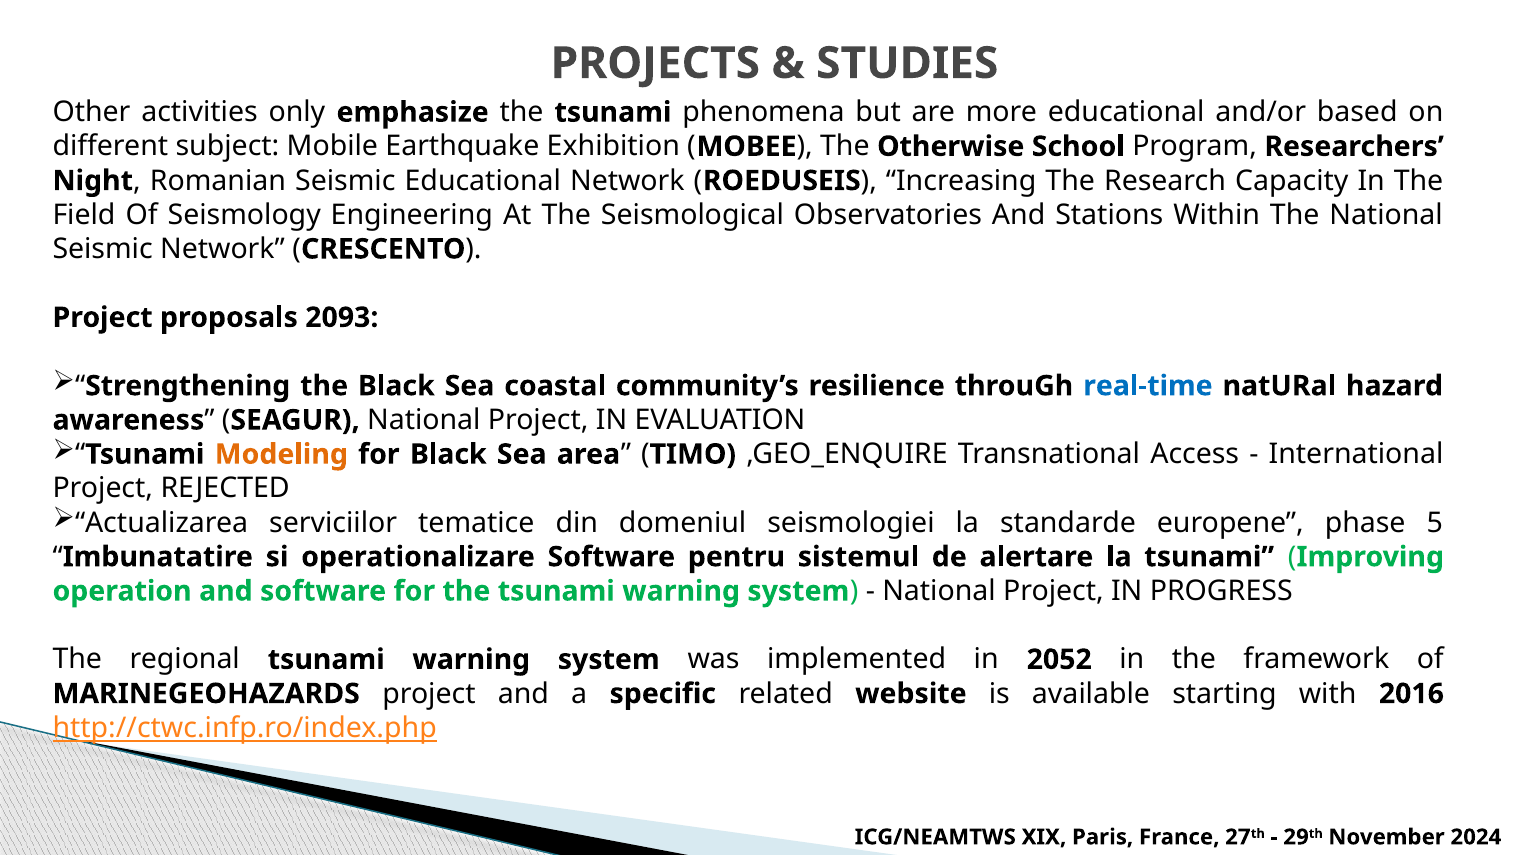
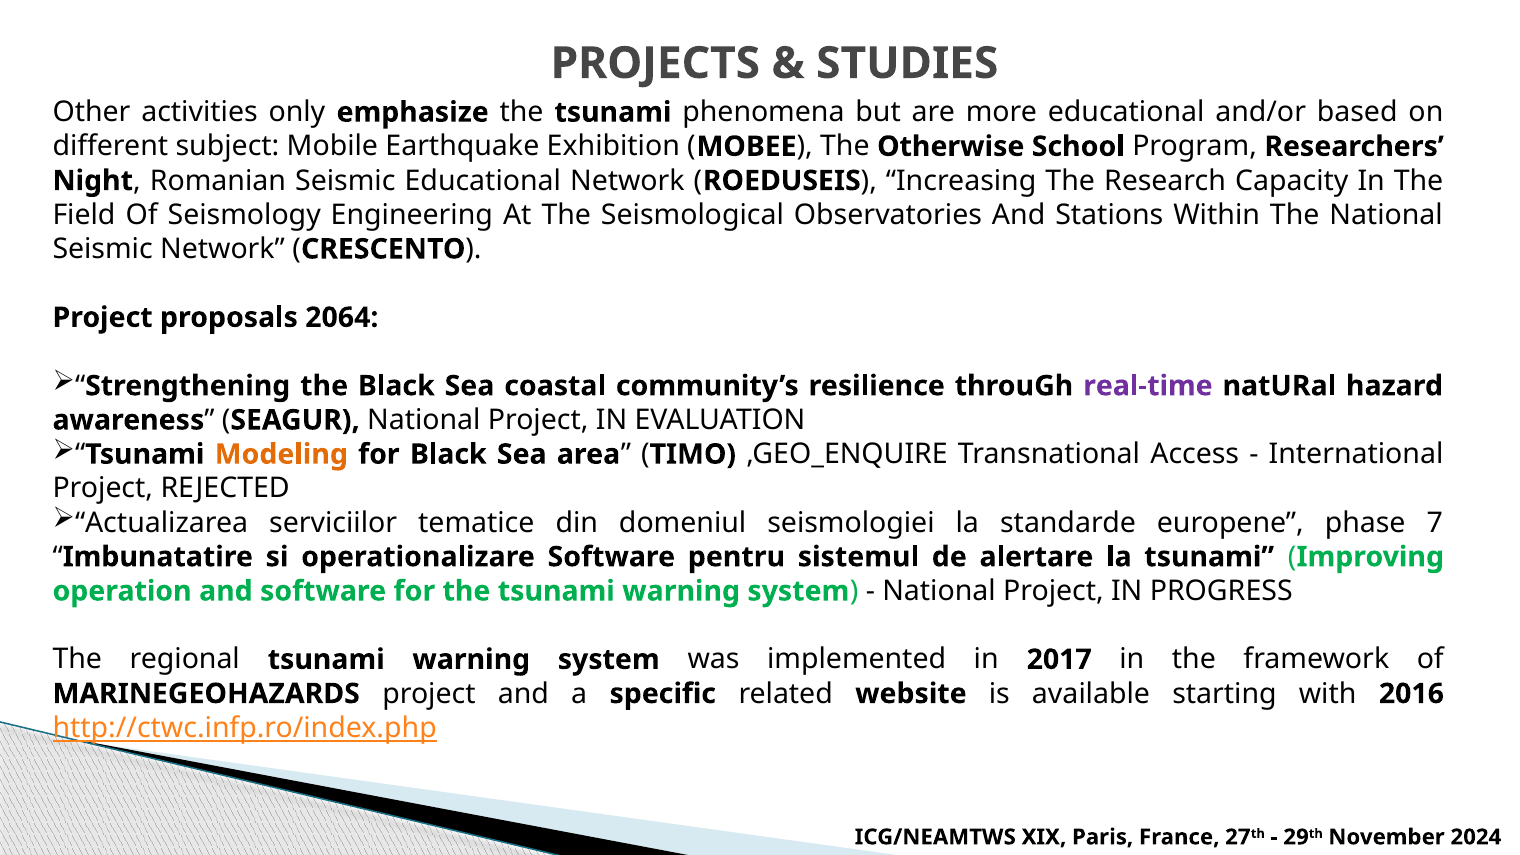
2093: 2093 -> 2064
real-time colour: blue -> purple
5: 5 -> 7
2052: 2052 -> 2017
